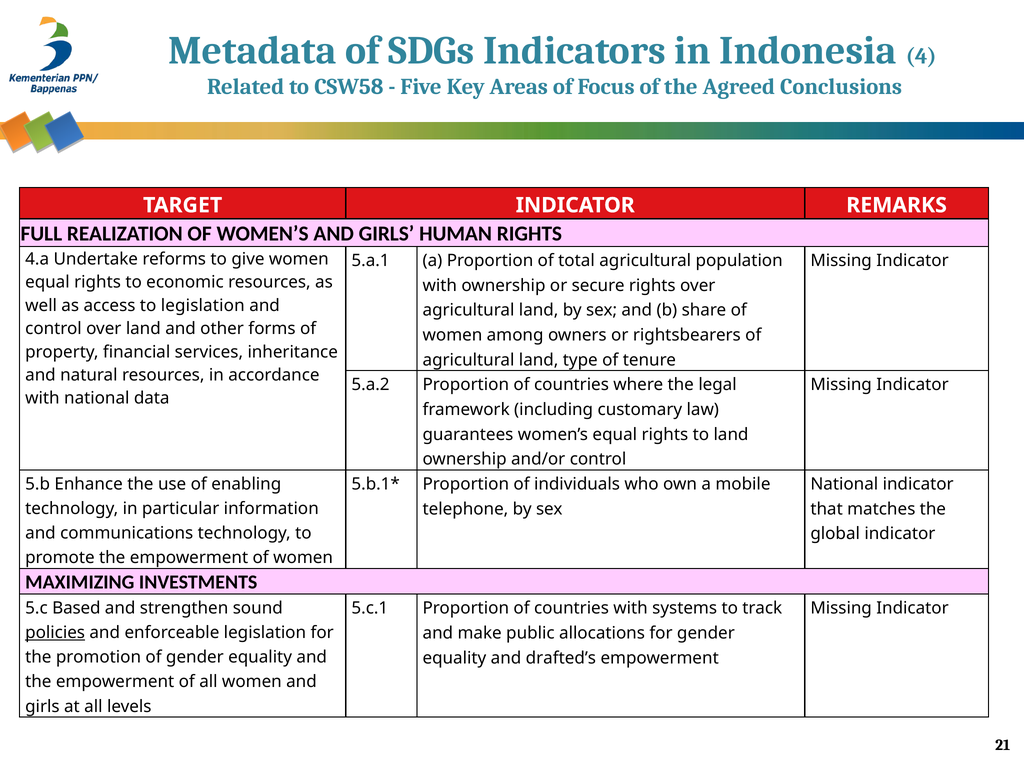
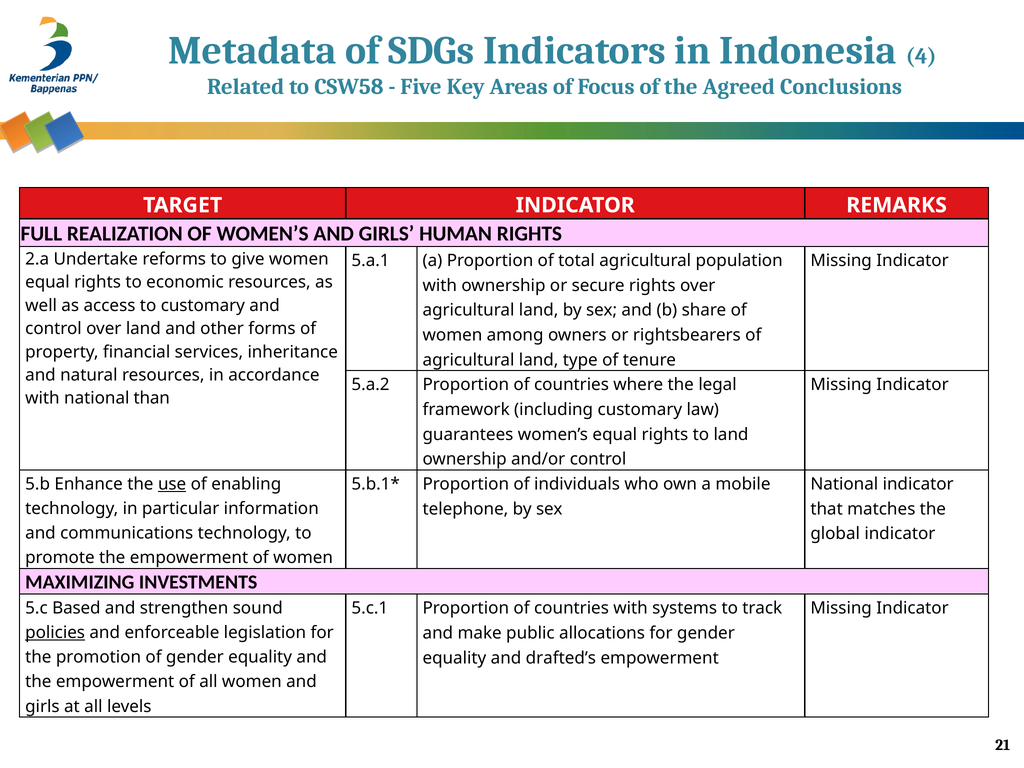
4.a: 4.a -> 2.a
to legislation: legislation -> customary
data: data -> than
use underline: none -> present
